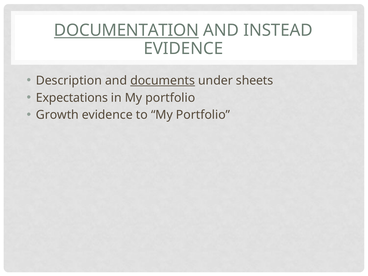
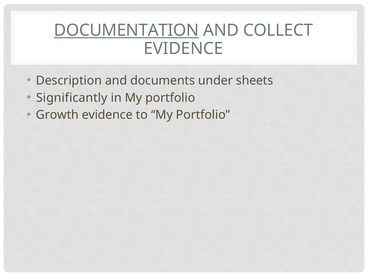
INSTEAD: INSTEAD -> COLLECT
documents underline: present -> none
Expectations: Expectations -> Significantly
